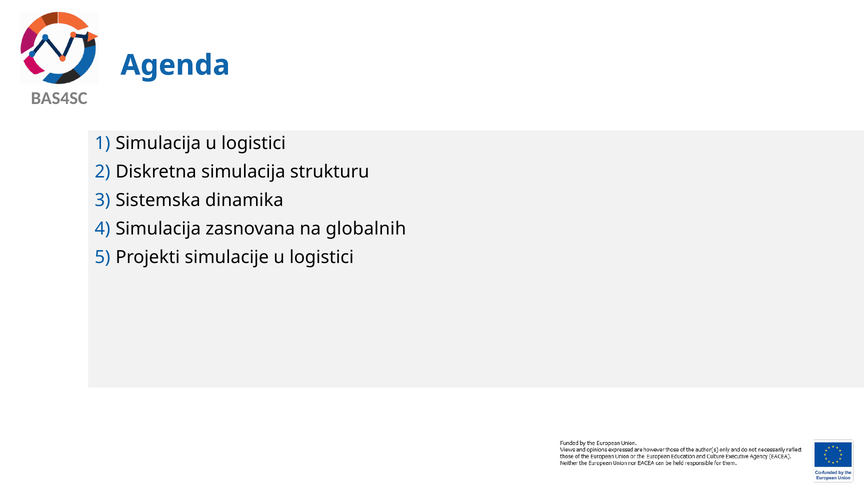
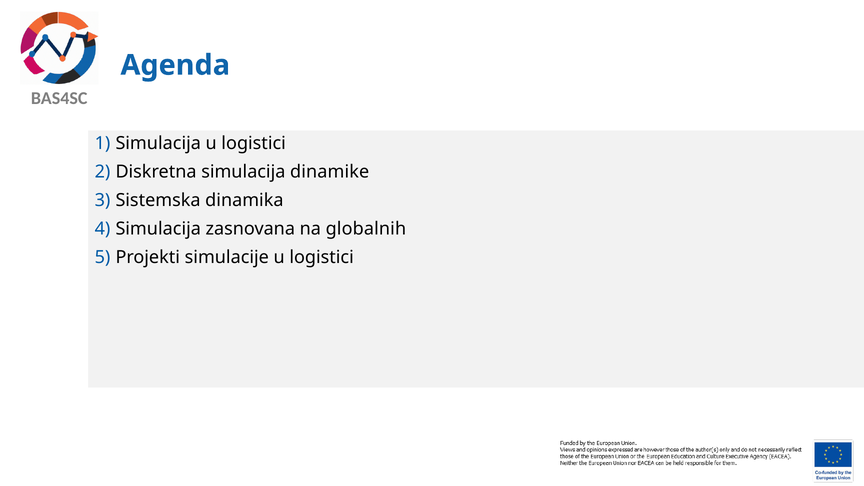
strukturu: strukturu -> dinamike
